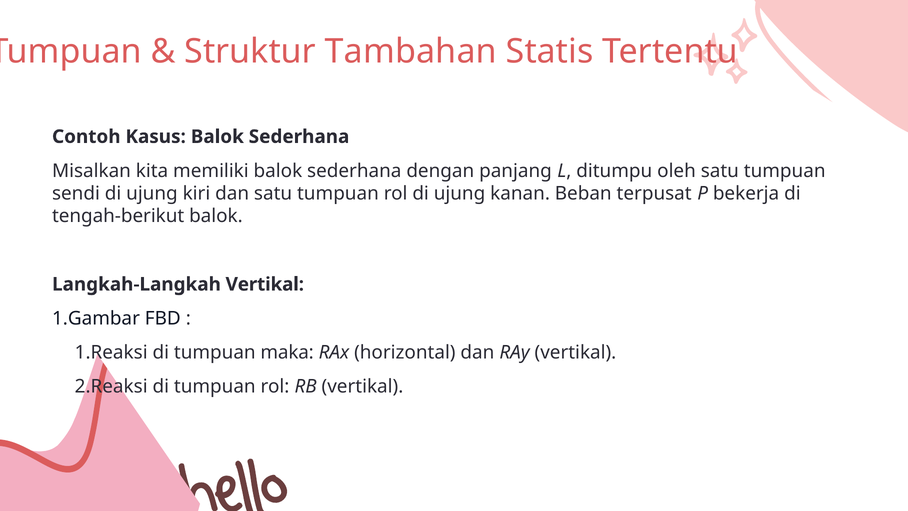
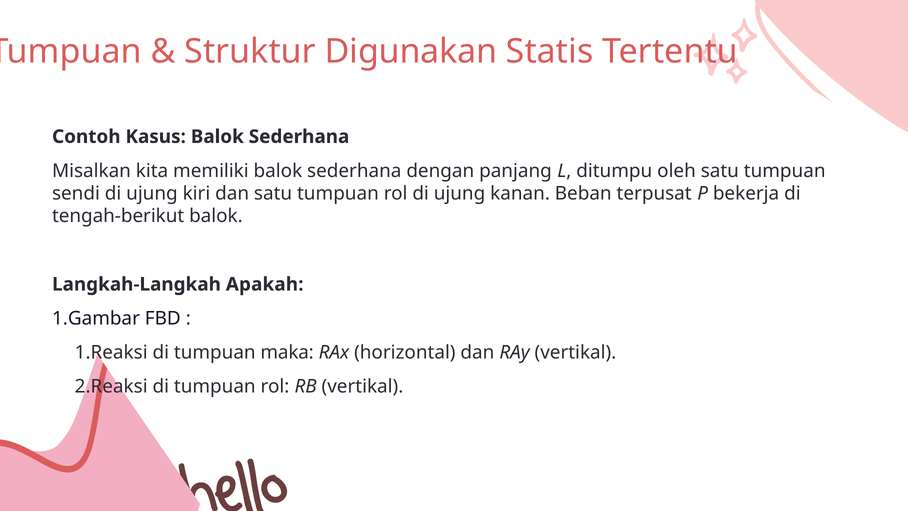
Tambahan: Tambahan -> Digunakan
Langkah-Langkah Vertikal: Vertikal -> Apakah
